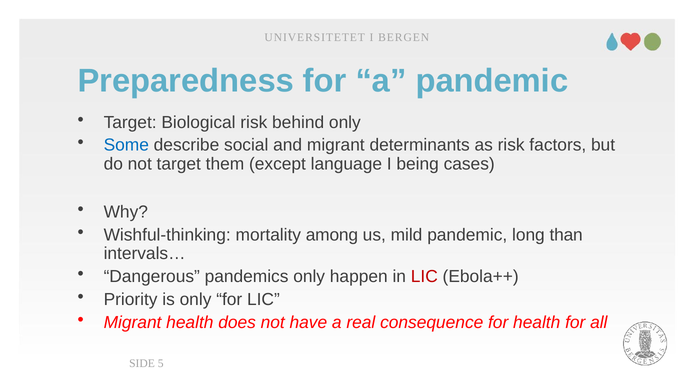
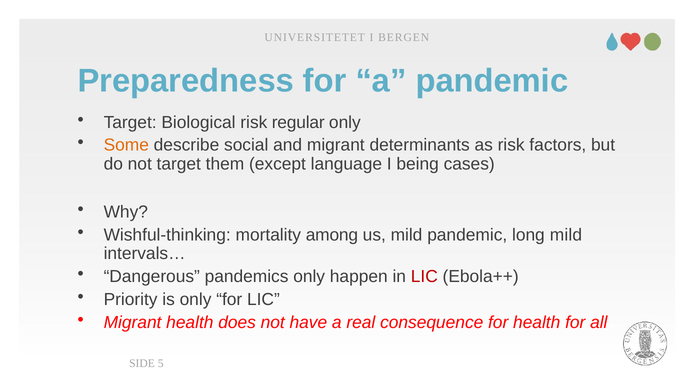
behind: behind -> regular
Some colour: blue -> orange
long than: than -> mild
